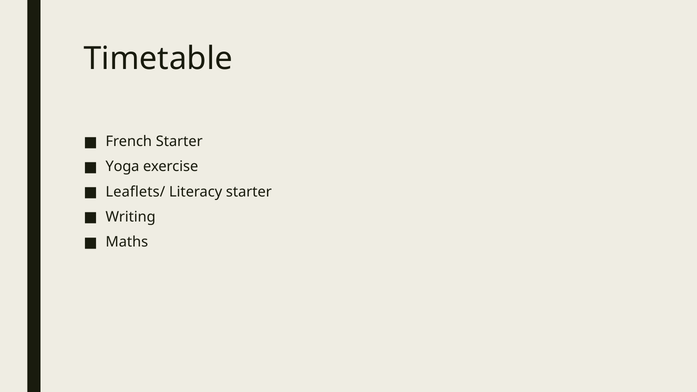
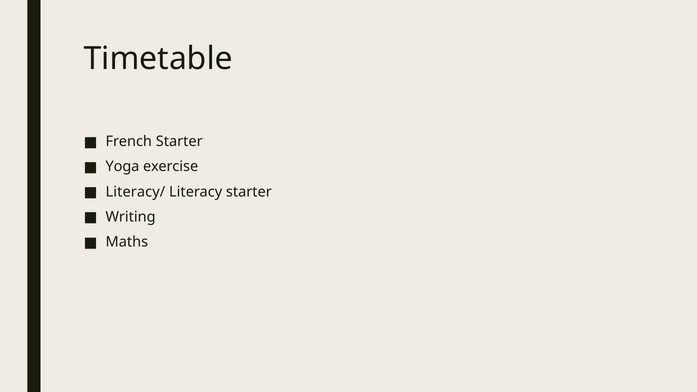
Leaflets/: Leaflets/ -> Literacy/
